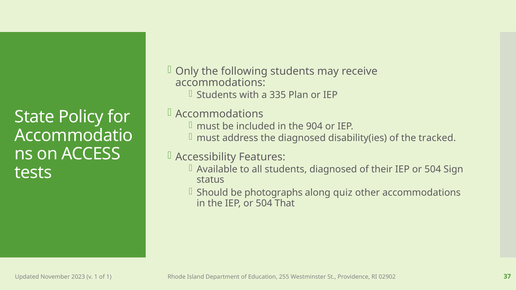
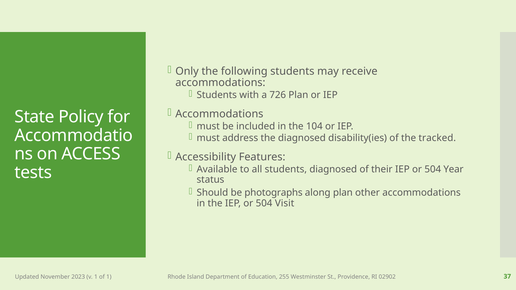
335: 335 -> 726
904: 904 -> 104
Sign: Sign -> Year
along quiz: quiz -> plan
That: That -> Visit
